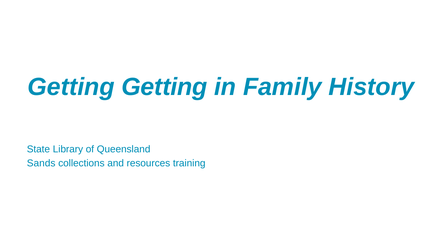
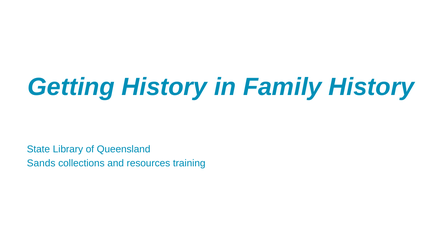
Getting Getting: Getting -> History
